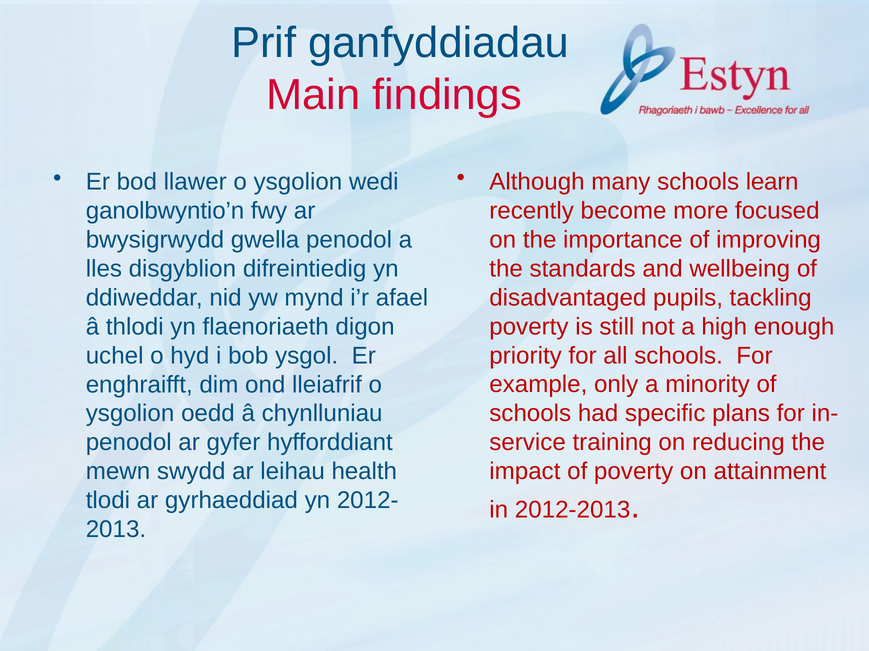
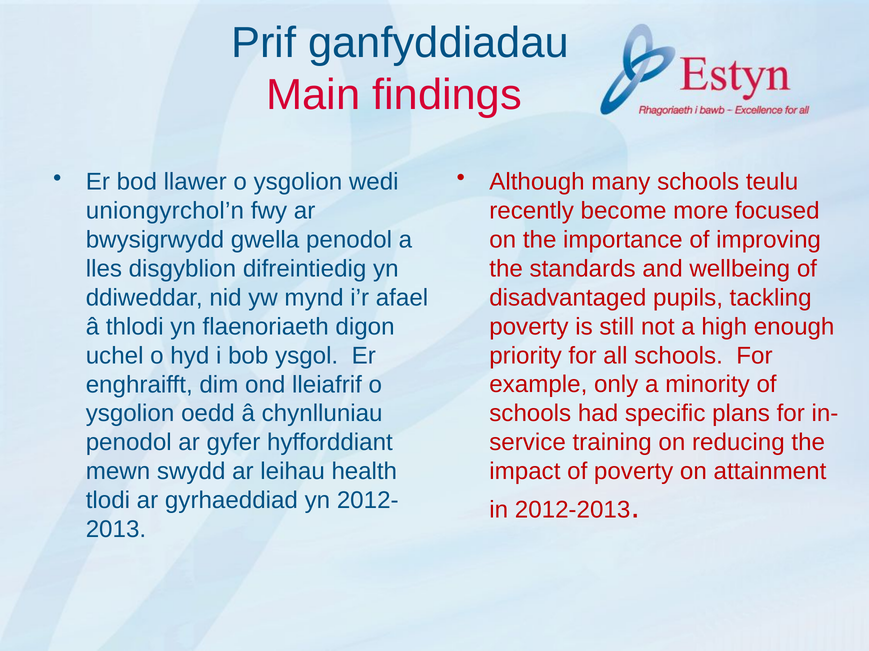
learn: learn -> teulu
ganolbwyntio’n: ganolbwyntio’n -> uniongyrchol’n
